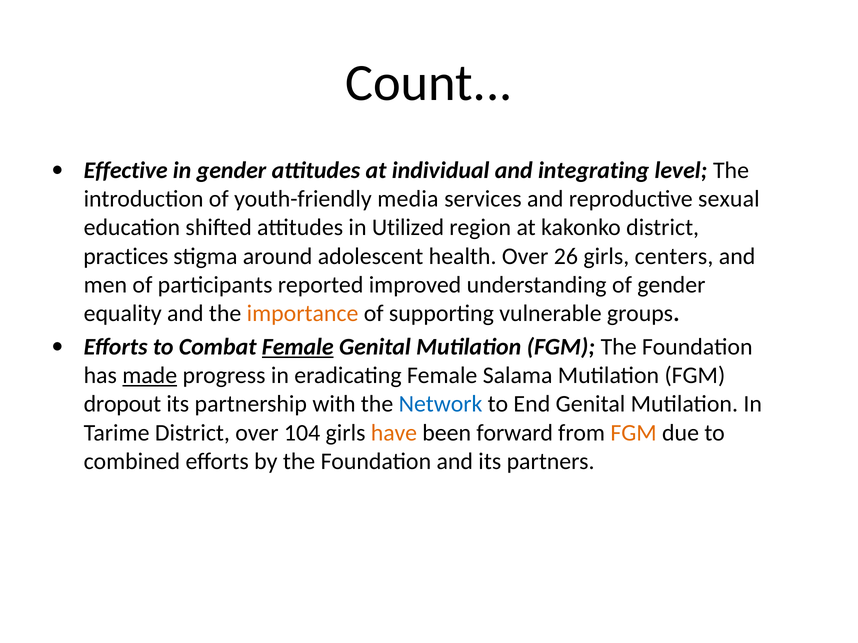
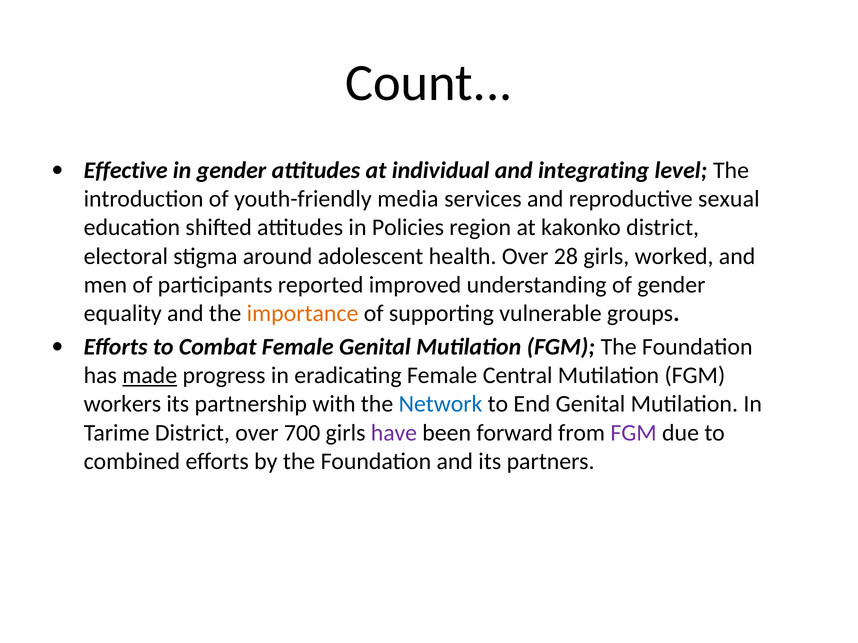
Utilized: Utilized -> Policies
practices: practices -> electoral
26: 26 -> 28
centers: centers -> worked
Female at (298, 347) underline: present -> none
Salama: Salama -> Central
dropout: dropout -> workers
104: 104 -> 700
have colour: orange -> purple
FGM at (634, 433) colour: orange -> purple
